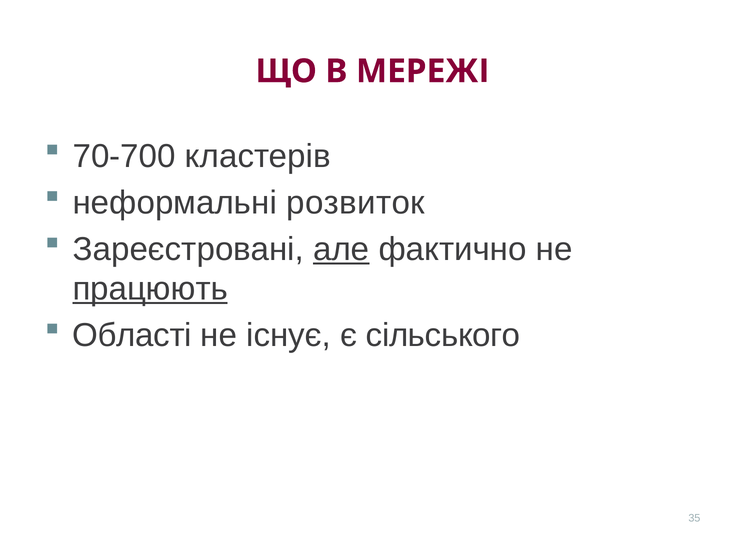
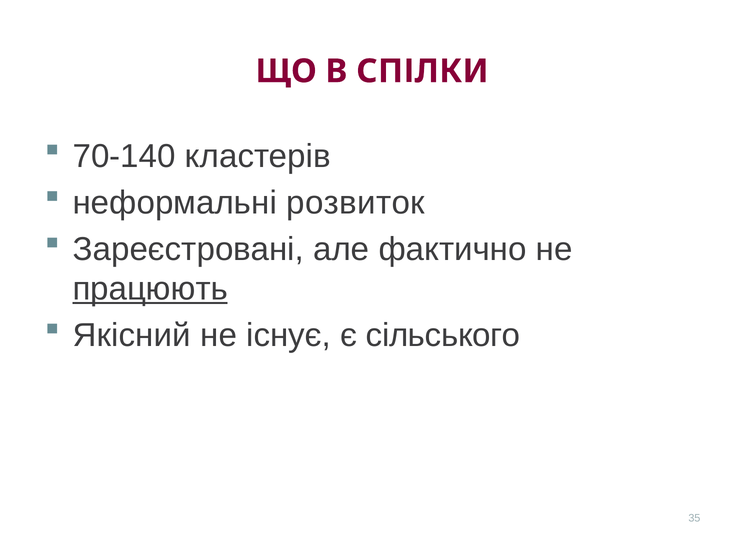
МЕРЕЖІ: МЕРЕЖІ -> СПІЛКИ
70-700: 70-700 -> 70-140
але underline: present -> none
Області: Області -> Якісний
